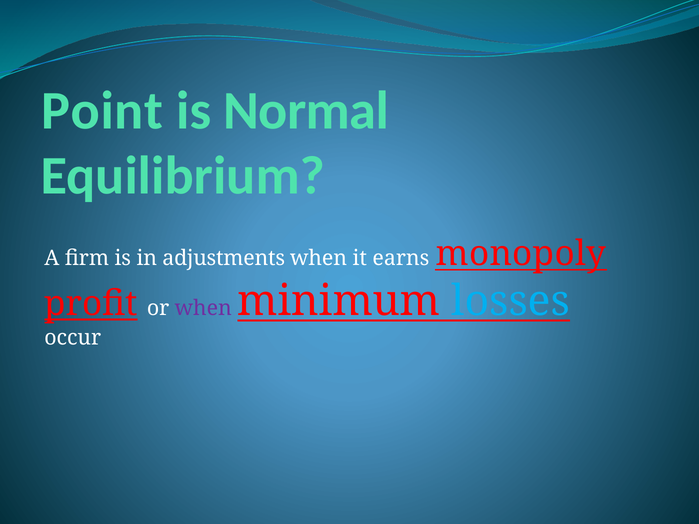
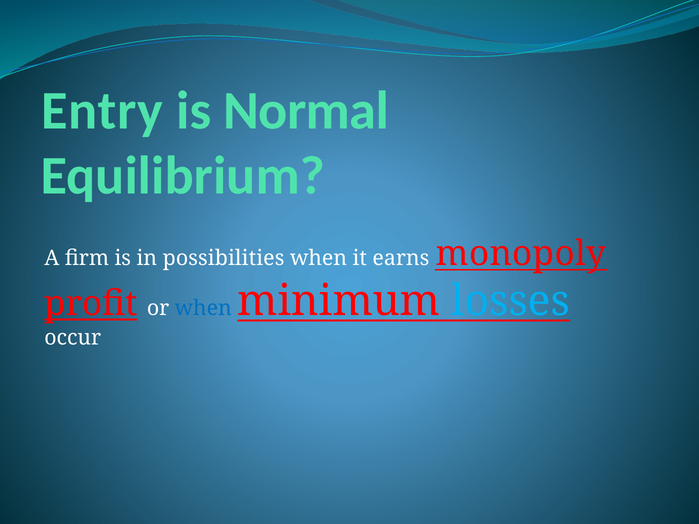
Point: Point -> Entry
adjustments: adjustments -> possibilities
when at (203, 308) colour: purple -> blue
